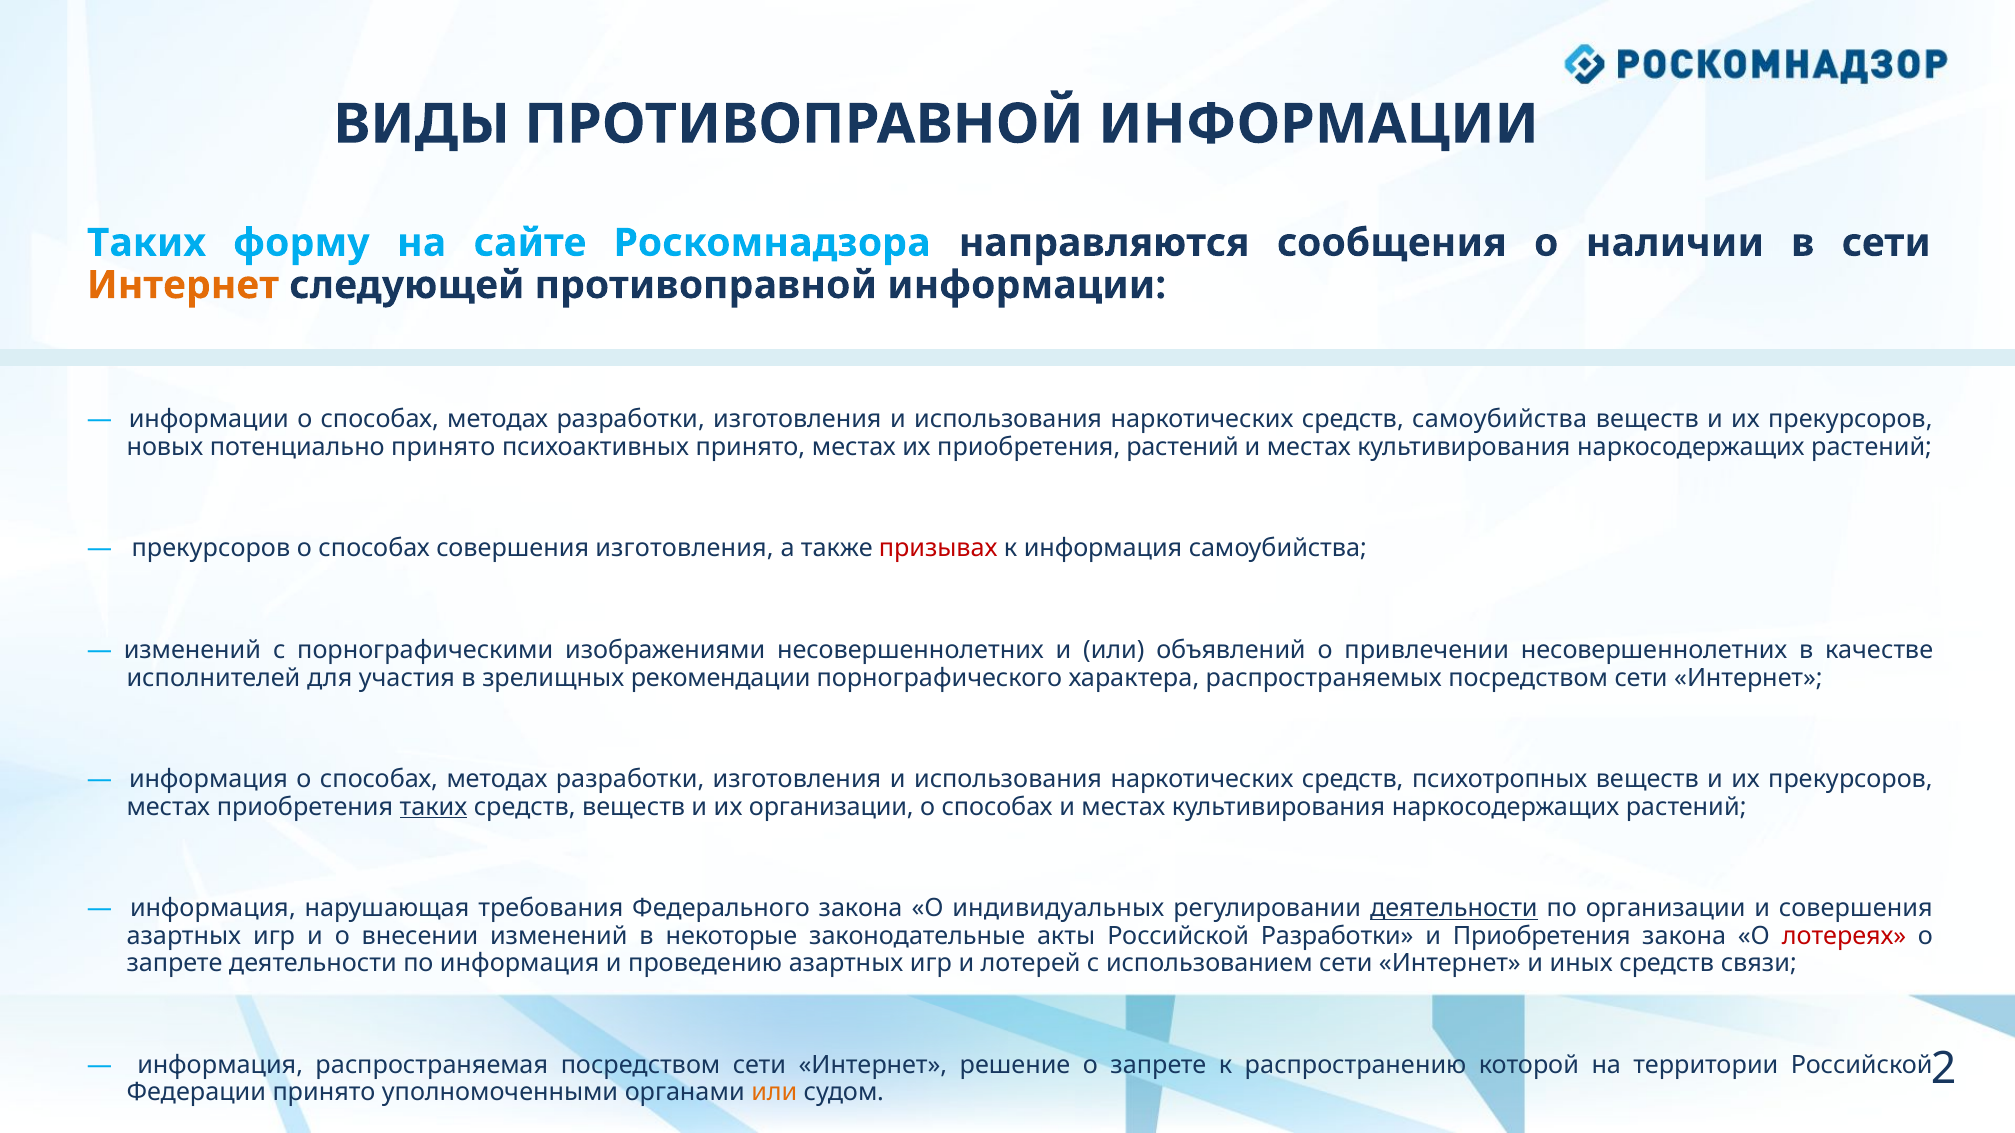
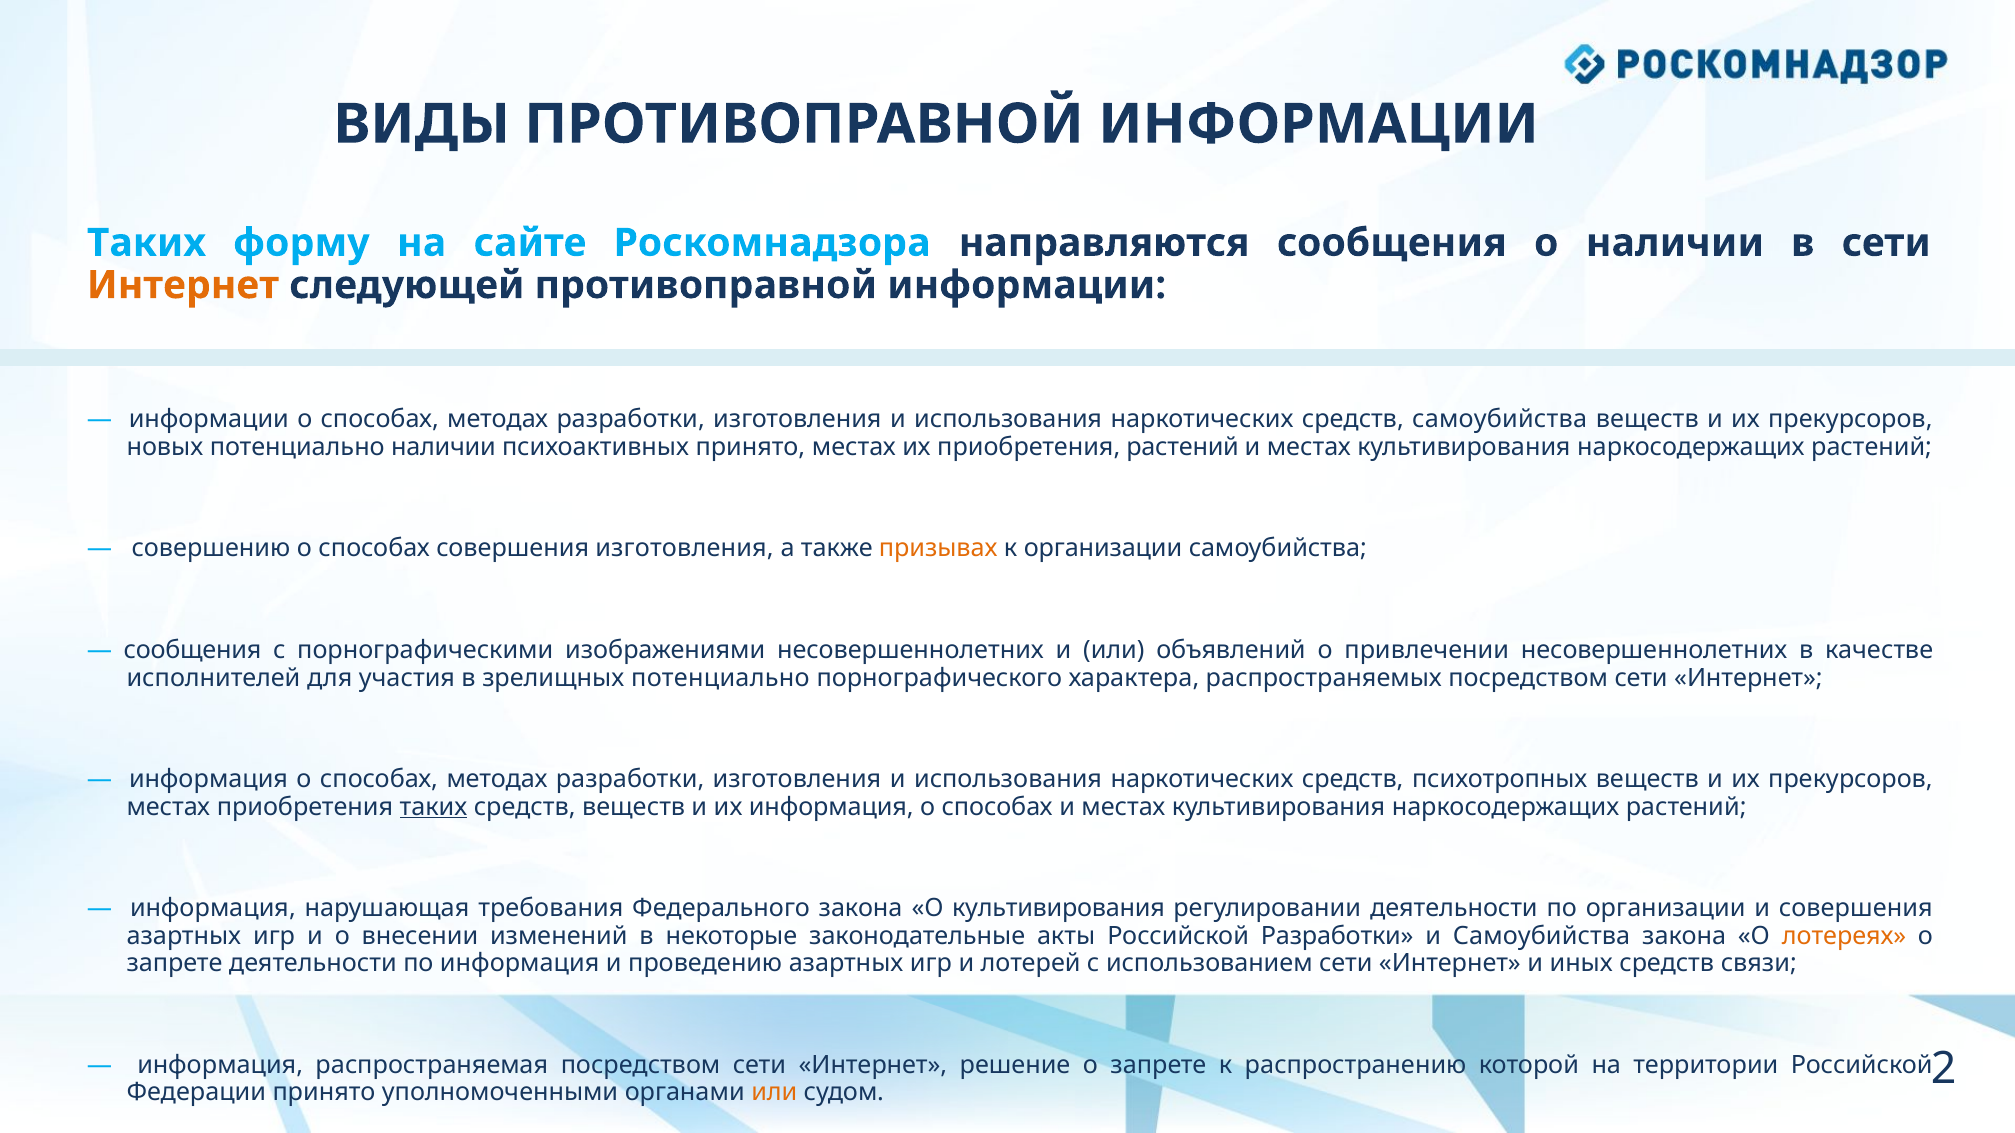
потенциально принято: принято -> наличии
прекурсоров at (211, 549): прекурсоров -> совершению
призывах colour: red -> orange
к информация: информация -> организации
изменений at (192, 651): изменений -> сообщения
зрелищных рекомендации: рекомендации -> потенциально
их организации: организации -> информация
О индивидуальных: индивидуальных -> культивирования
деятельности at (1454, 909) underline: present -> none
и Приобретения: Приобретения -> Самоубийства
лотереях colour: red -> orange
